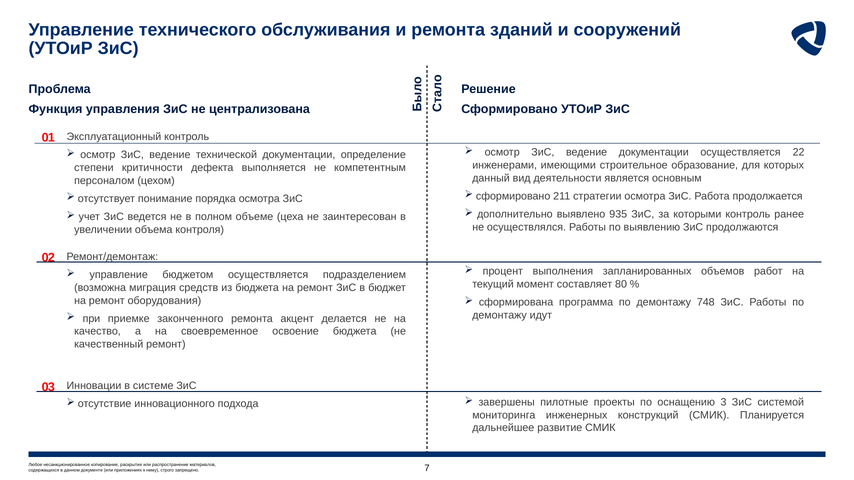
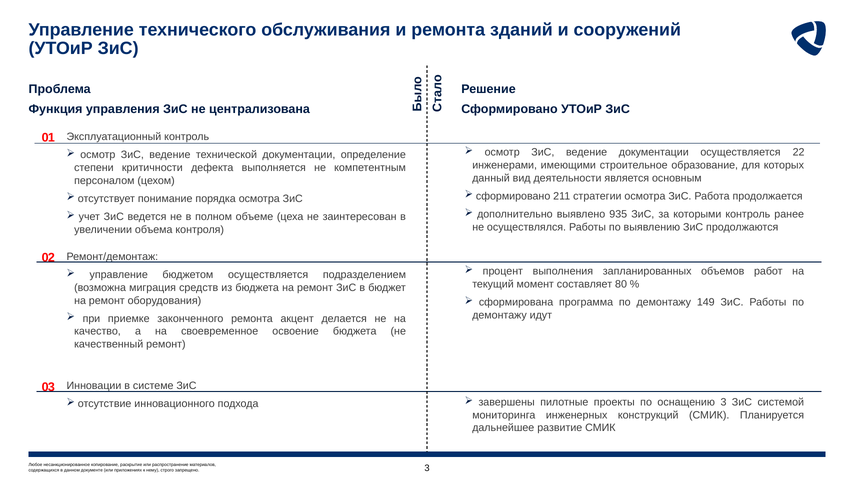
748: 748 -> 149
7 at (427, 468): 7 -> 3
